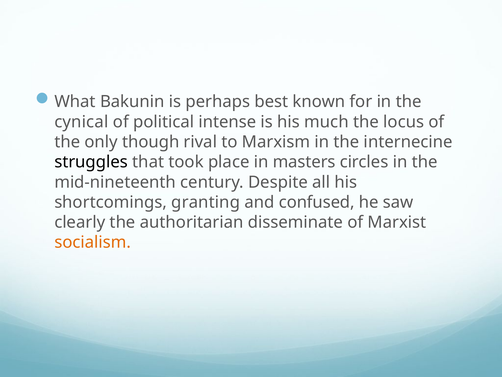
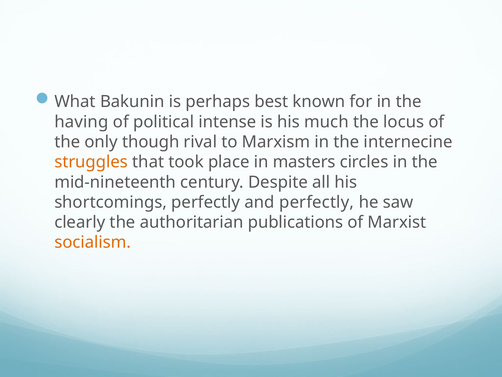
cynical: cynical -> having
struggles colour: black -> orange
shortcomings granting: granting -> perfectly
and confused: confused -> perfectly
disseminate: disseminate -> publications
